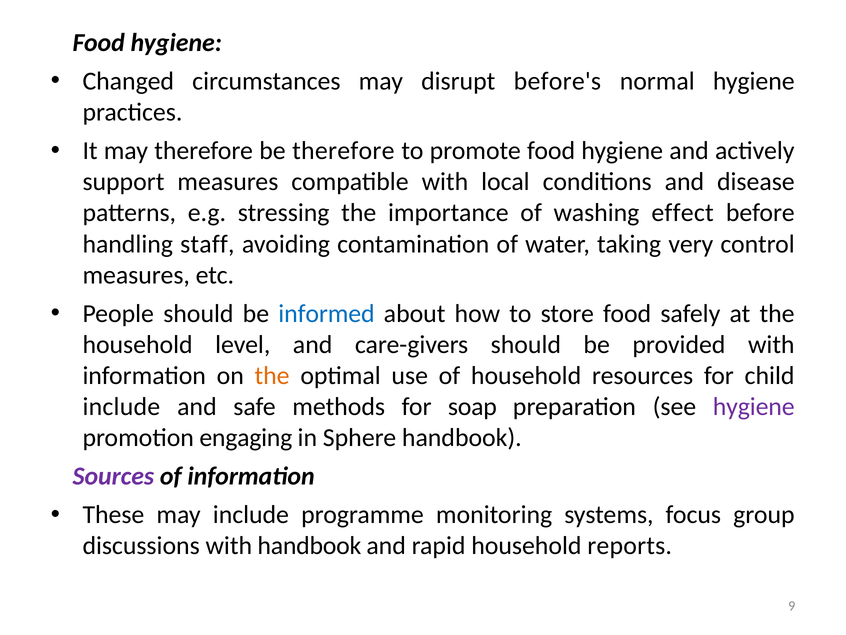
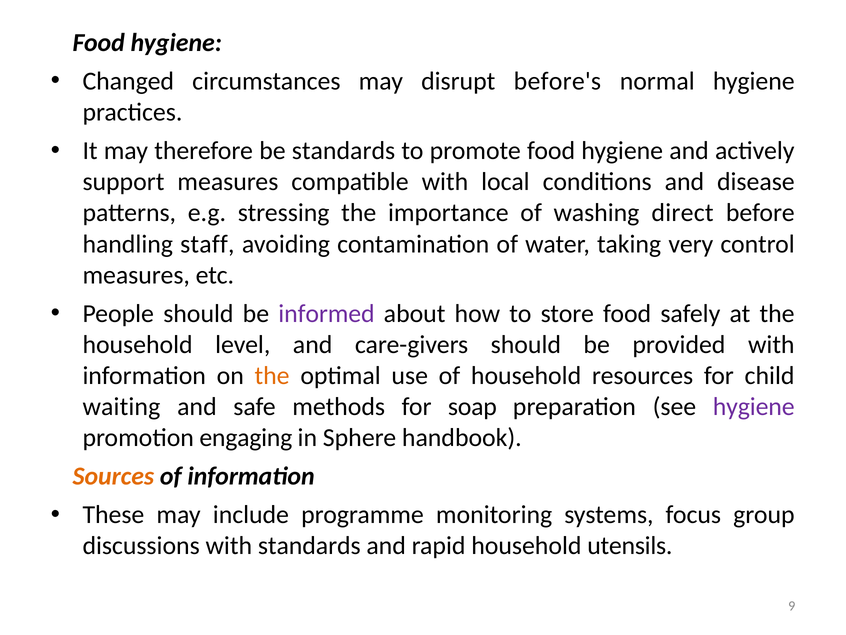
be therefore: therefore -> standards
effect: effect -> direct
informed colour: blue -> purple
include at (121, 406): include -> waiting
Sources colour: purple -> orange
with handbook: handbook -> standards
reports: reports -> utensils
